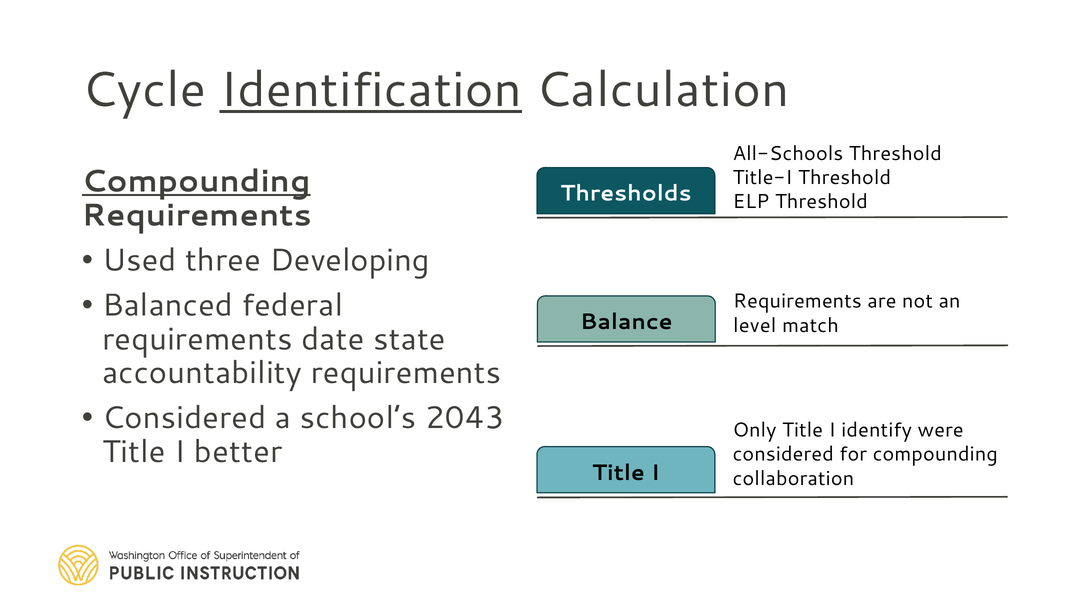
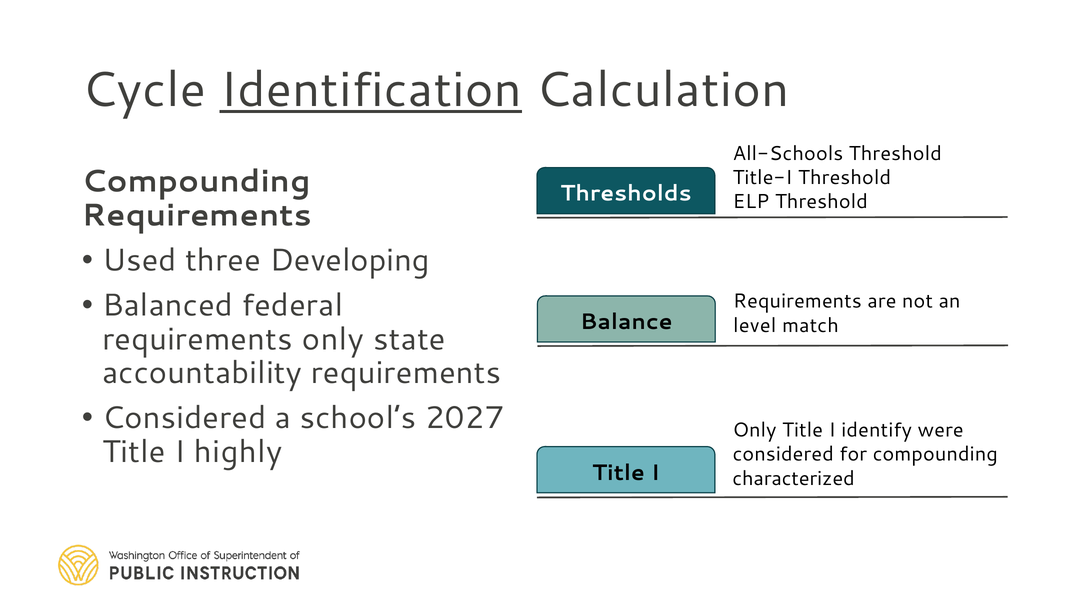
Compounding at (196, 182) underline: present -> none
requirements date: date -> only
2043: 2043 -> 2027
better: better -> highly
collaboration: collaboration -> characterized
